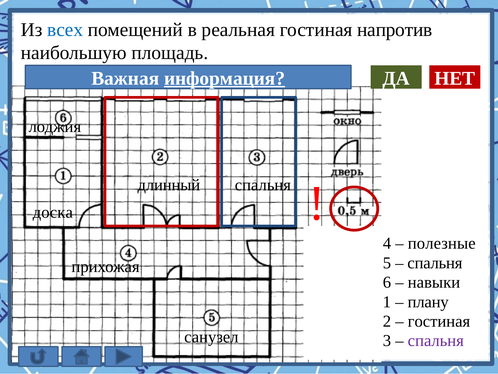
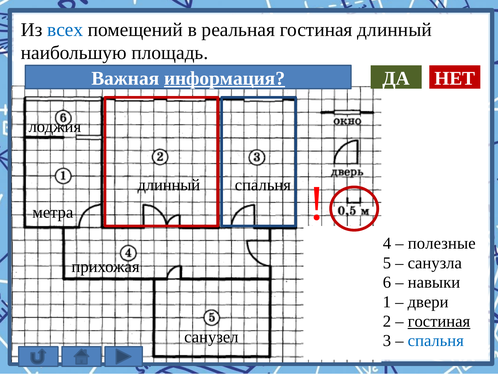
гостиная напротив: напротив -> длинный
доска: доска -> метра
спальня at (435, 263): спальня -> санузла
плану: плану -> двери
гостиная at (439, 321) underline: none -> present
спальня at (436, 340) colour: purple -> blue
